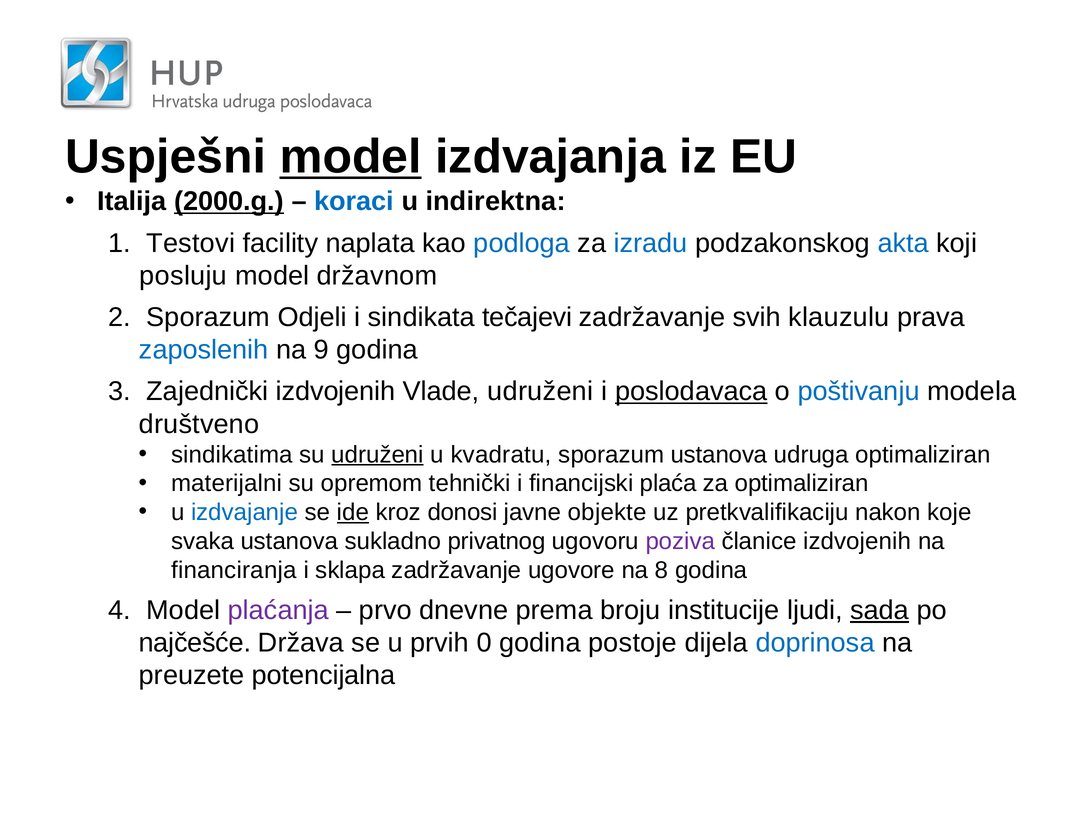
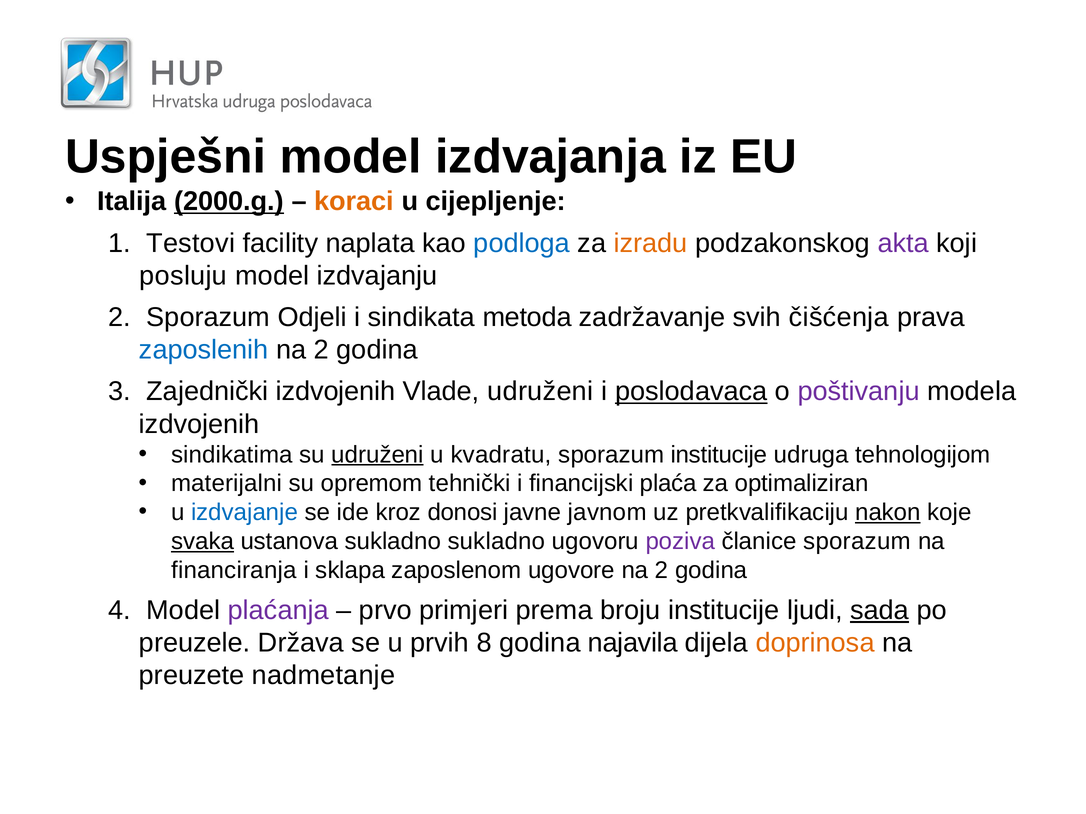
model at (351, 157) underline: present -> none
koraci colour: blue -> orange
indirektna: indirektna -> cijepljenje
izradu colour: blue -> orange
akta colour: blue -> purple
državnom: državnom -> izdvajanju
tečajevi: tečajevi -> metoda
klauzulu: klauzulu -> čišćenja
9 at (321, 350): 9 -> 2
poštivanju colour: blue -> purple
društveno at (199, 424): društveno -> izdvojenih
sporazum ustanova: ustanova -> institucije
udruga optimaliziran: optimaliziran -> tehnologijom
ide underline: present -> none
objekte: objekte -> javnom
nakon underline: none -> present
svaka underline: none -> present
sukladno privatnog: privatnog -> sukladno
članice izdvojenih: izdvojenih -> sporazum
sklapa zadržavanje: zadržavanje -> zaposlenom
ugovore na 8: 8 -> 2
dnevne: dnevne -> primjeri
najčešće: najčešće -> preuzele
0: 0 -> 8
postoje: postoje -> najavila
doprinosa colour: blue -> orange
potencijalna: potencijalna -> nadmetanje
